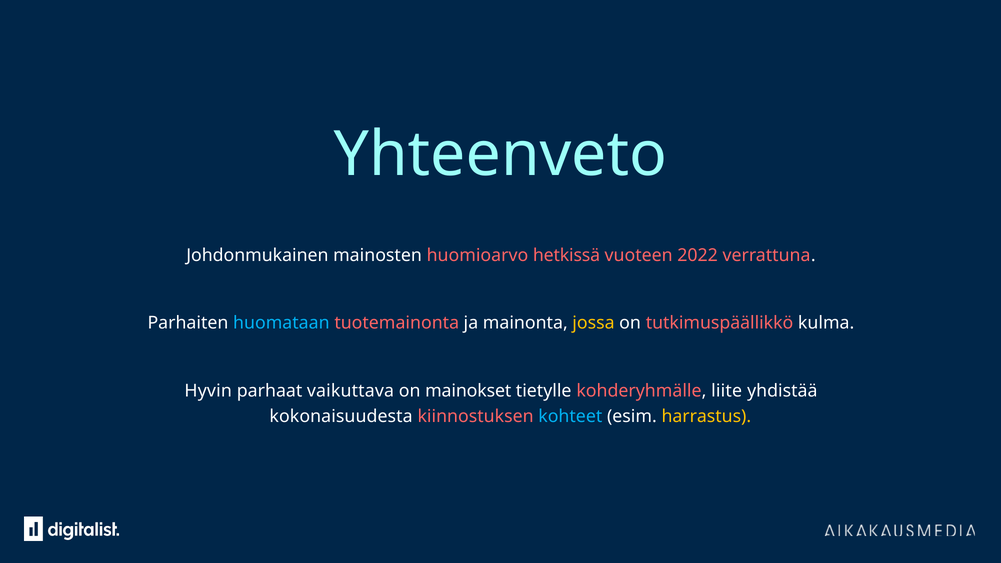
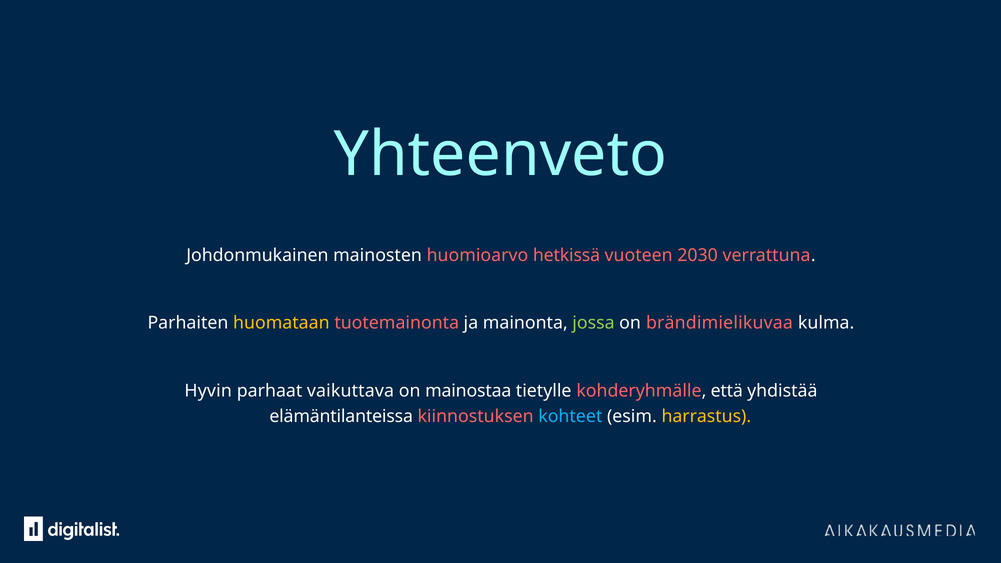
2022: 2022 -> 2030
huomataan colour: light blue -> yellow
jossa colour: yellow -> light green
tutkimuspäällikkö: tutkimuspäällikkö -> brändimielikuvaa
mainokset: mainokset -> mainostaa
liite: liite -> että
kokonaisuudesta: kokonaisuudesta -> elämäntilanteissa
